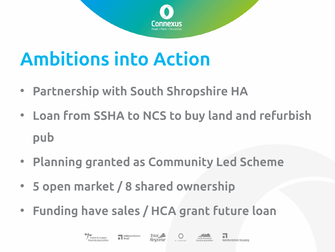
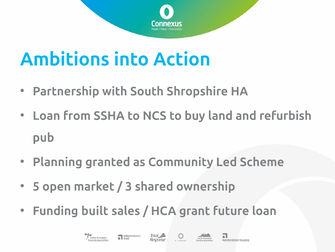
8: 8 -> 3
have: have -> built
